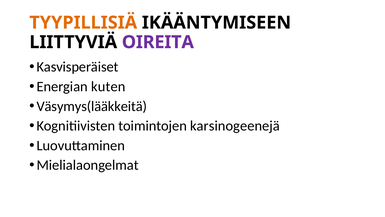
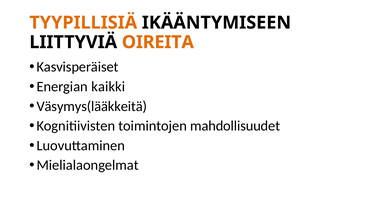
OIREITA colour: purple -> orange
kuten: kuten -> kaikki
karsinogeenejä: karsinogeenejä -> mahdollisuudet
